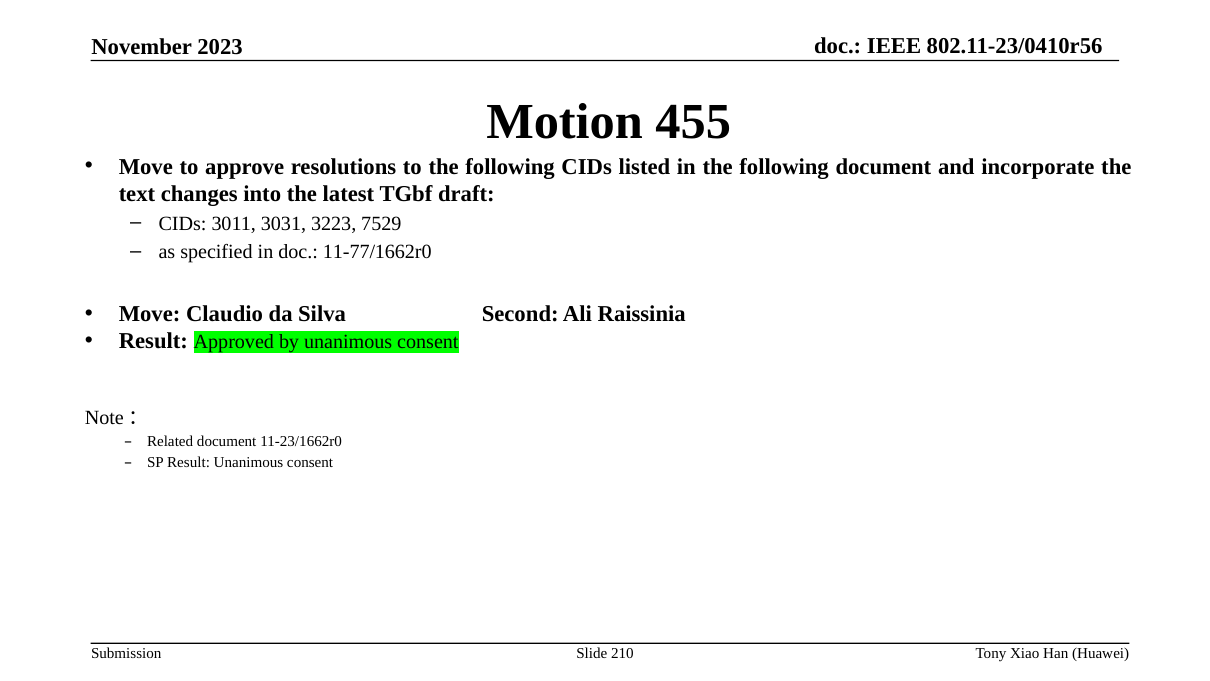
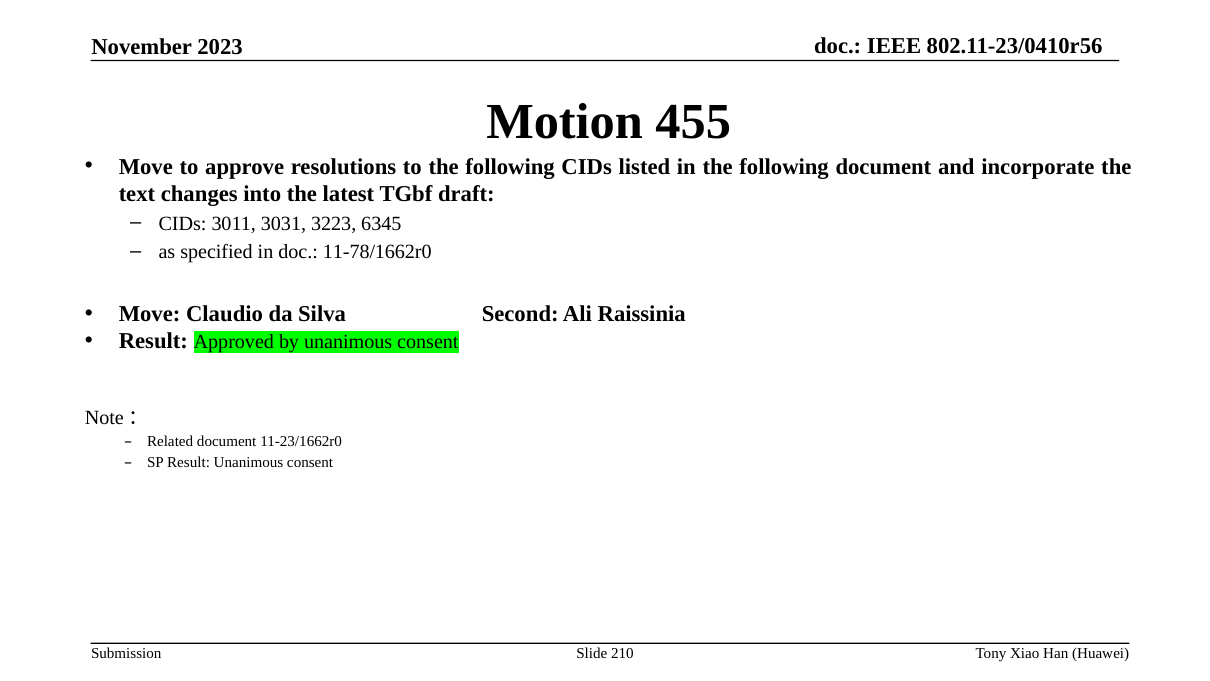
7529: 7529 -> 6345
11-77/1662r0: 11-77/1662r0 -> 11-78/1662r0
